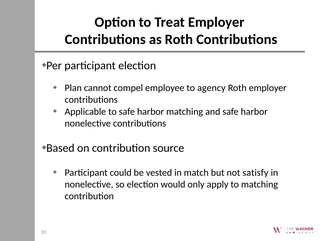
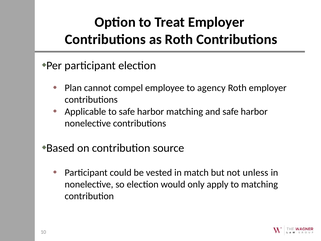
satisfy: satisfy -> unless
